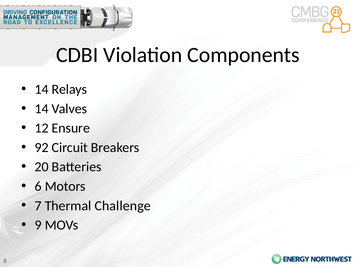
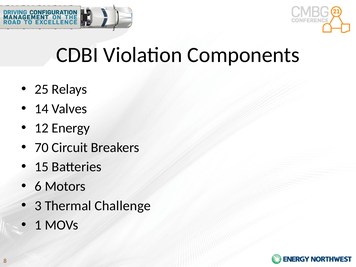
14 at (42, 89): 14 -> 25
Ensure: Ensure -> Energy
92: 92 -> 70
20: 20 -> 15
7: 7 -> 3
9: 9 -> 1
